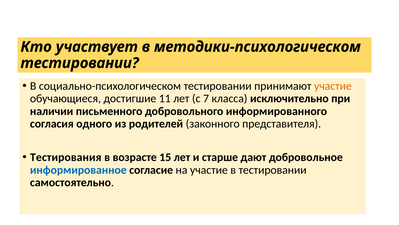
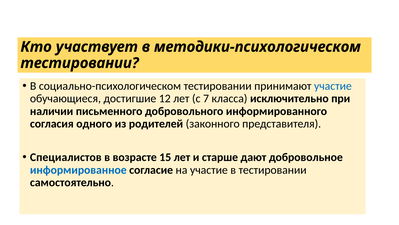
участие at (333, 86) colour: orange -> blue
11: 11 -> 12
Тестирования: Тестирования -> Специалистов
